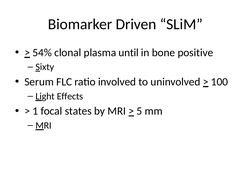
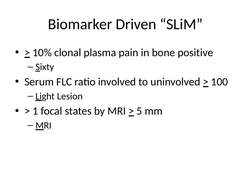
54%: 54% -> 10%
until: until -> pain
Effects: Effects -> Lesion
